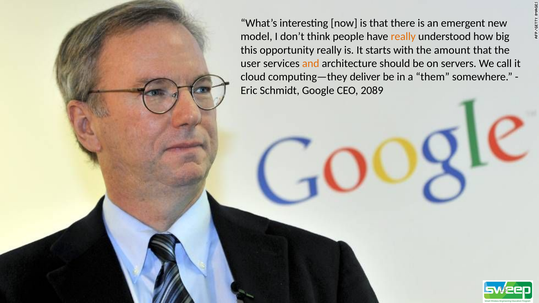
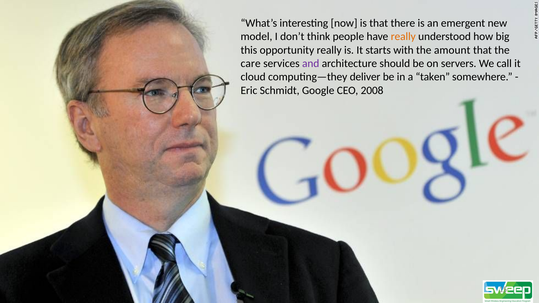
user: user -> care
and colour: orange -> purple
them: them -> taken
2089: 2089 -> 2008
